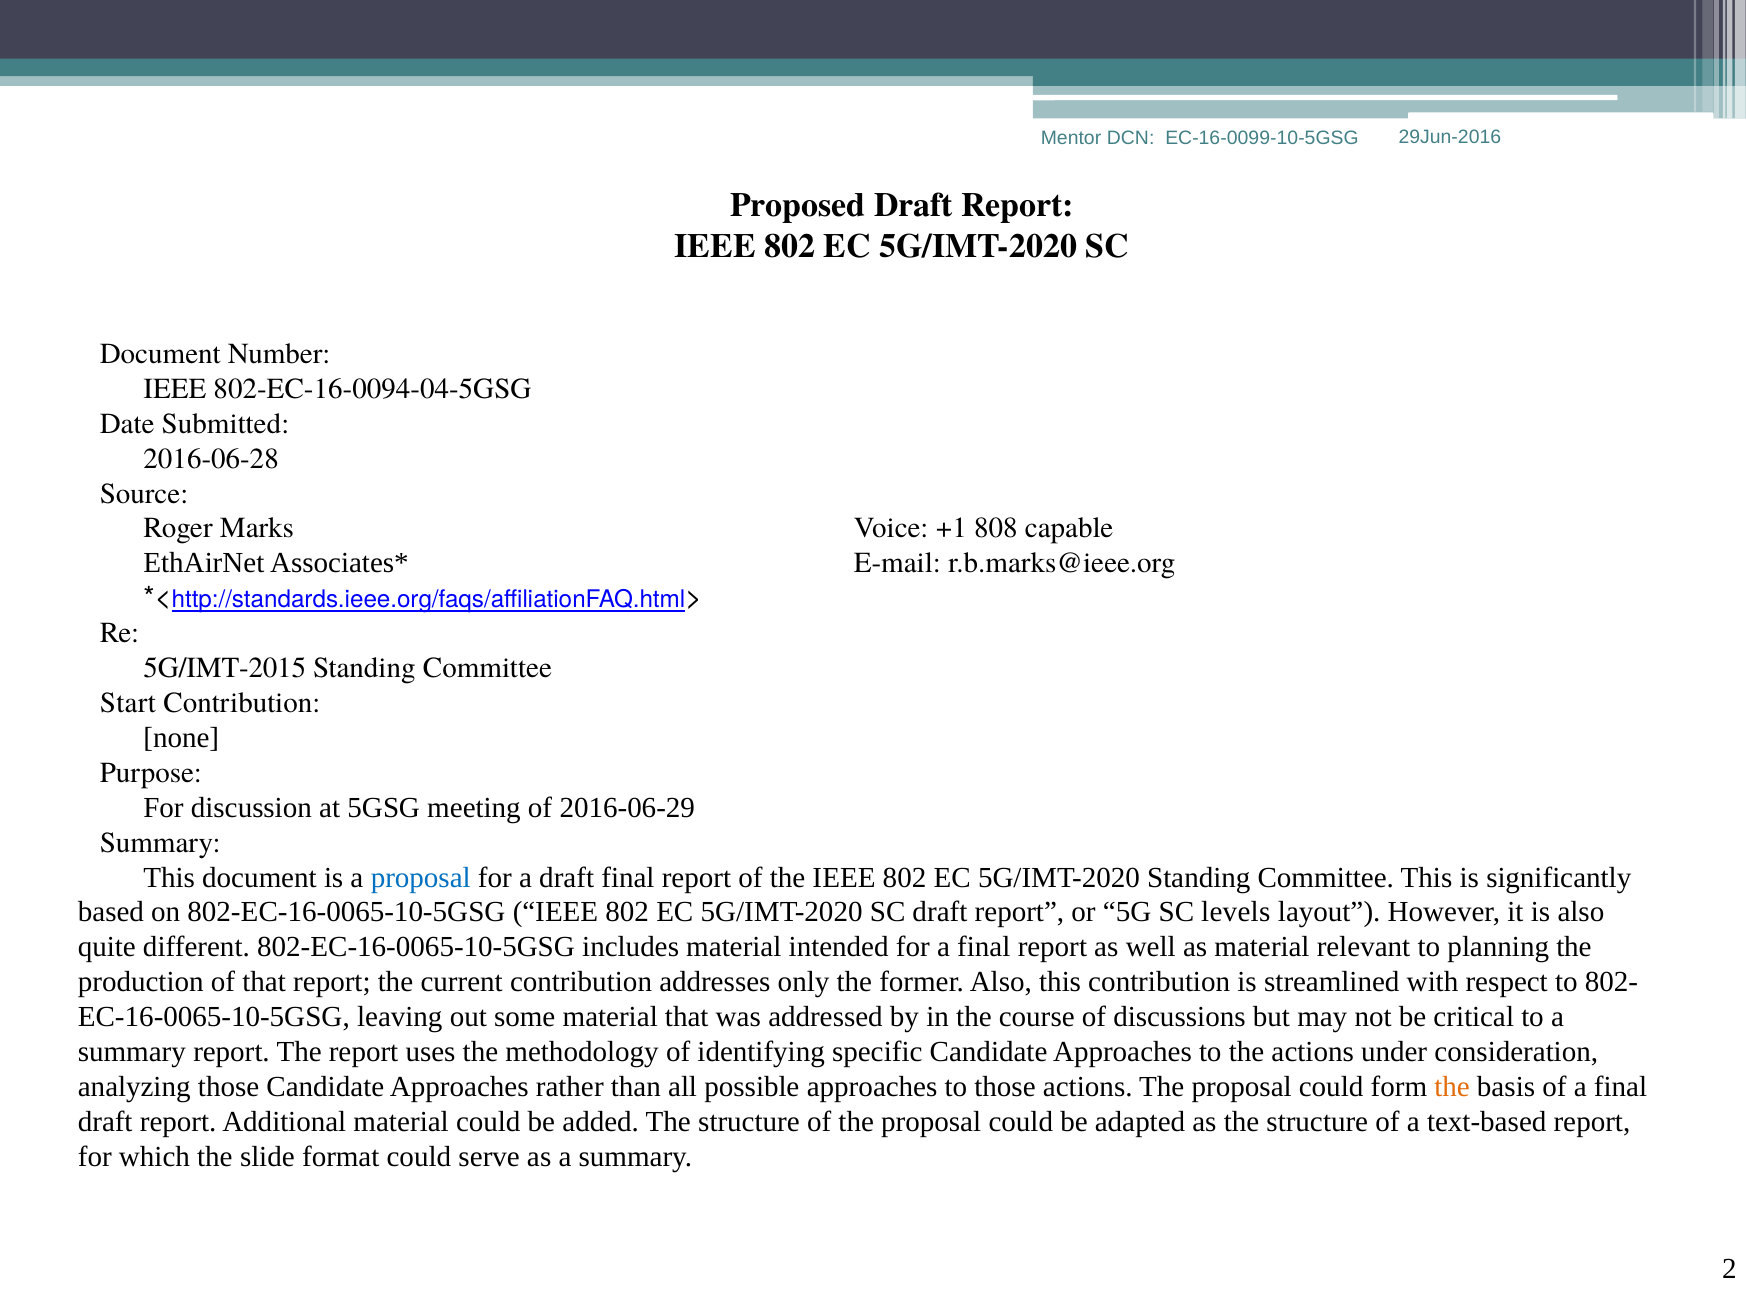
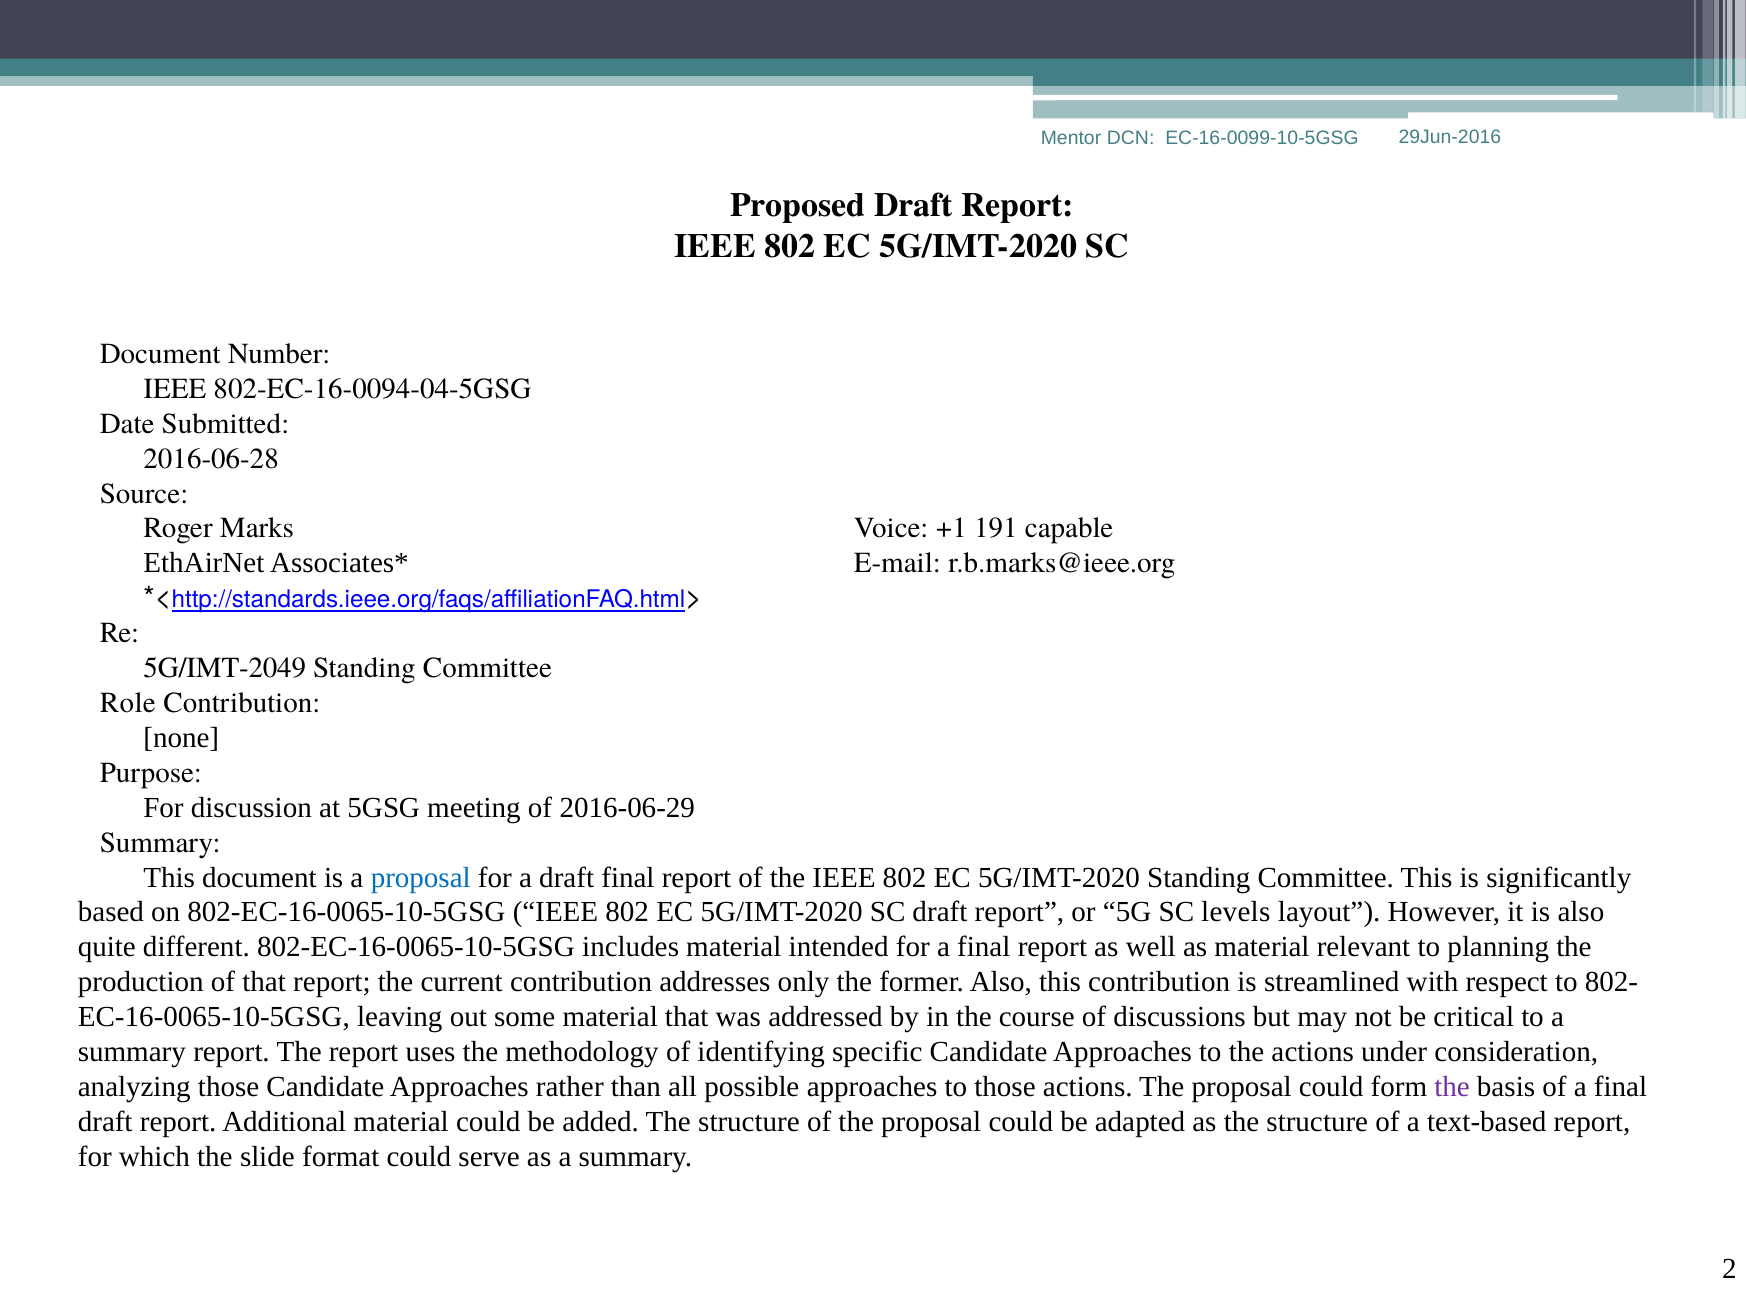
808: 808 -> 191
5G/IMT-2015: 5G/IMT-2015 -> 5G/IMT-2049
Start: Start -> Role
the at (1452, 1087) colour: orange -> purple
